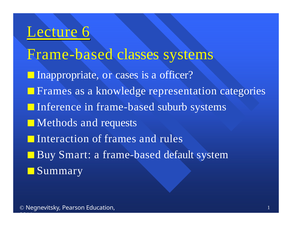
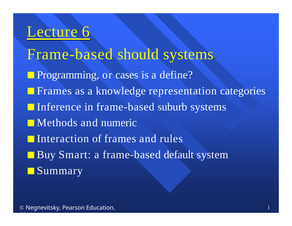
classes: classes -> should
Inappropriate: Inappropriate -> Programming
officer: officer -> define
requests: requests -> numeric
